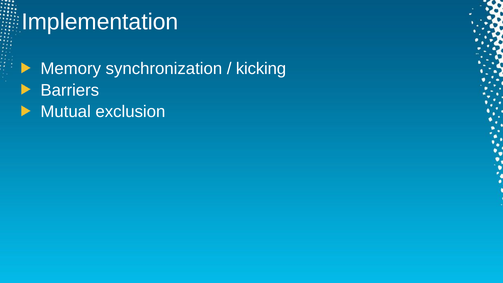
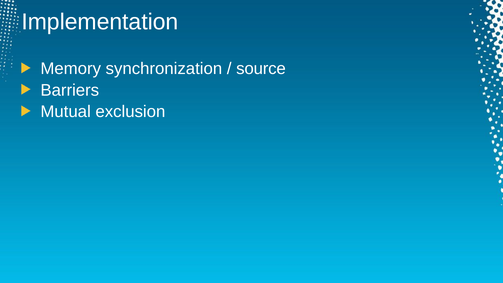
kicking: kicking -> source
